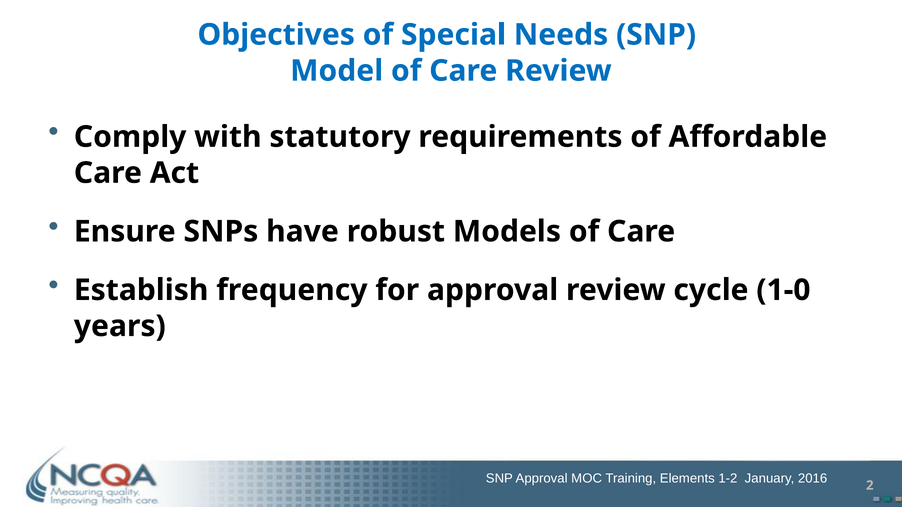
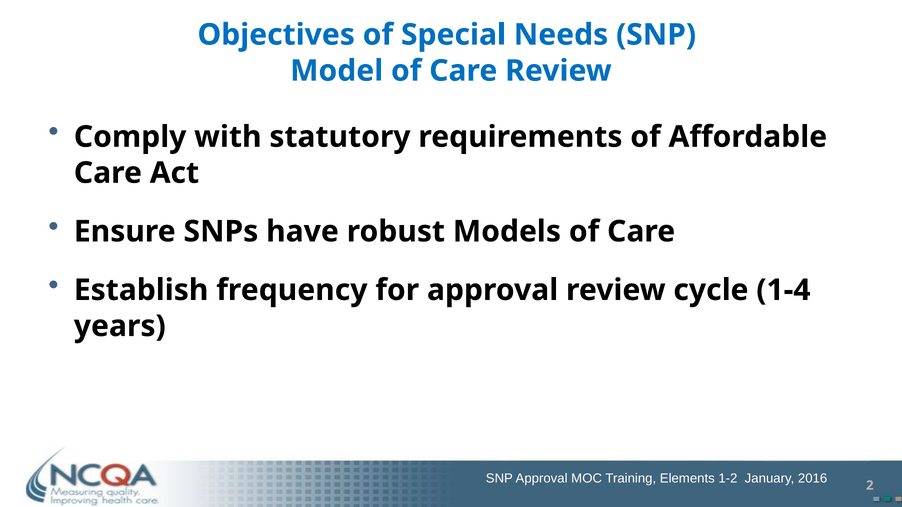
1-0: 1-0 -> 1-4
